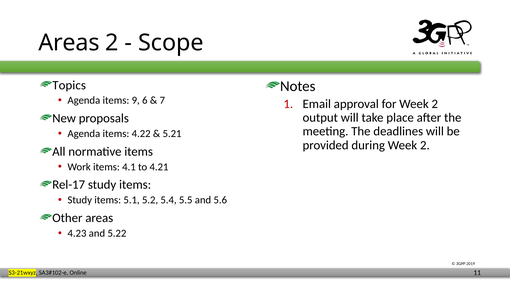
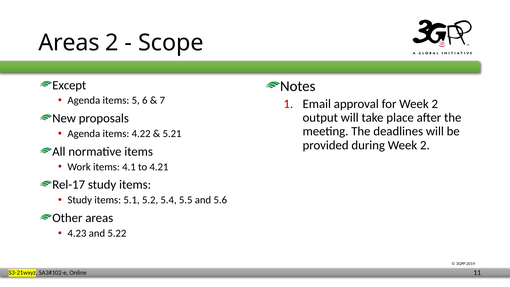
Topics: Topics -> Except
9: 9 -> 5
